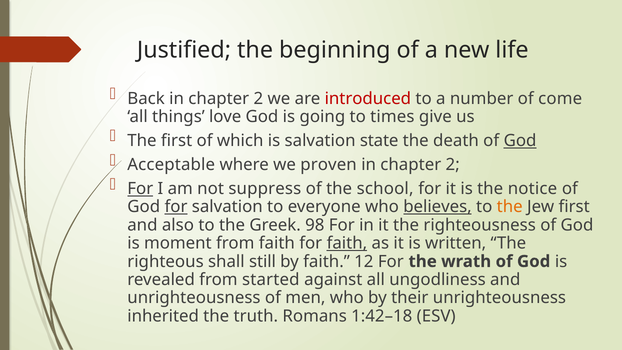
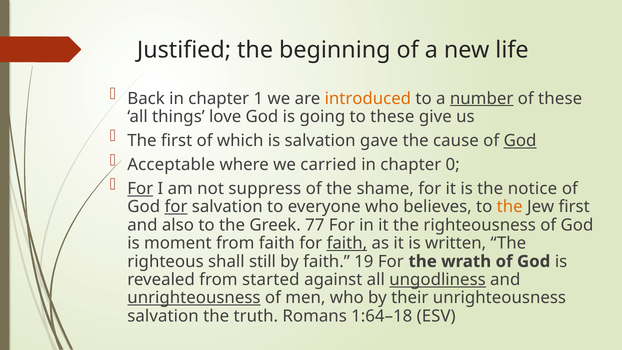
Back in chapter 2: 2 -> 1
introduced colour: red -> orange
number underline: none -> present
of come: come -> these
to times: times -> these
state: state -> gave
death: death -> cause
proven: proven -> carried
2 at (453, 165): 2 -> 0
school: school -> shame
believes underline: present -> none
98: 98 -> 77
12: 12 -> 19
ungodliness underline: none -> present
unrighteousness at (194, 298) underline: none -> present
inherited at (163, 316): inherited -> salvation
1:42–18: 1:42–18 -> 1:64–18
